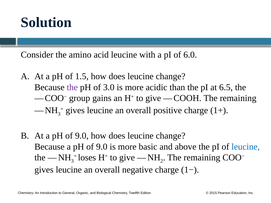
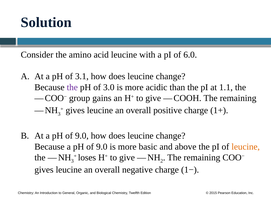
1.5: 1.5 -> 3.1
6.5: 6.5 -> 1.1
leucine at (246, 147) colour: blue -> orange
